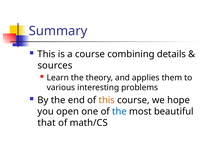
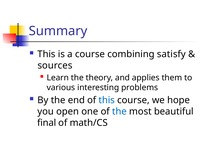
details: details -> satisfy
this at (107, 100) colour: orange -> blue
that: that -> final
